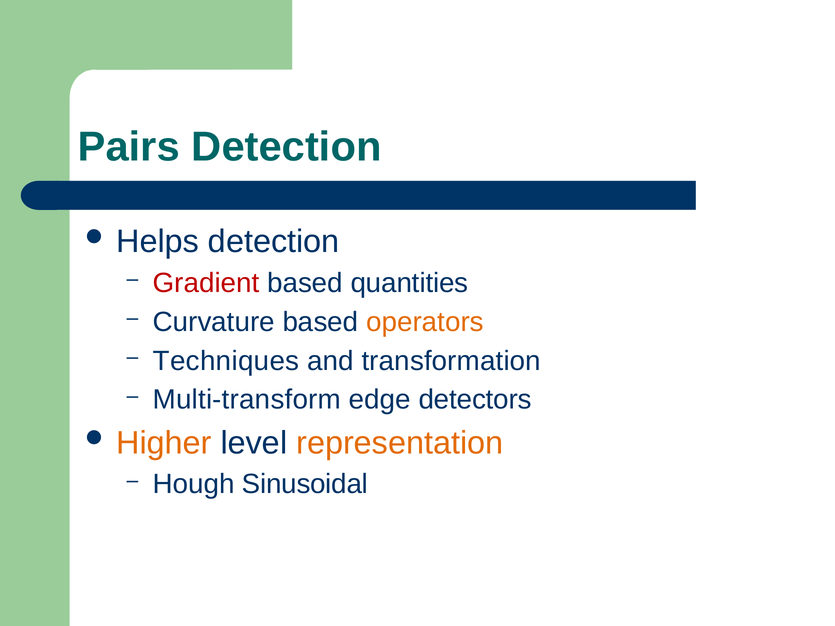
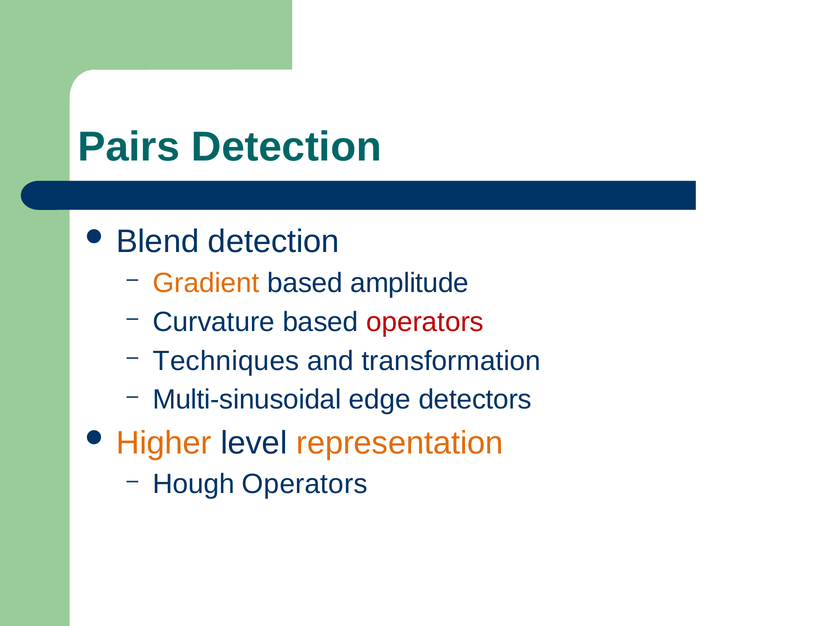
Helps: Helps -> Blend
Gradient colour: red -> orange
quantities: quantities -> amplitude
operators at (425, 322) colour: orange -> red
Multi-transform: Multi-transform -> Multi-sinusoidal
Hough Sinusoidal: Sinusoidal -> Operators
